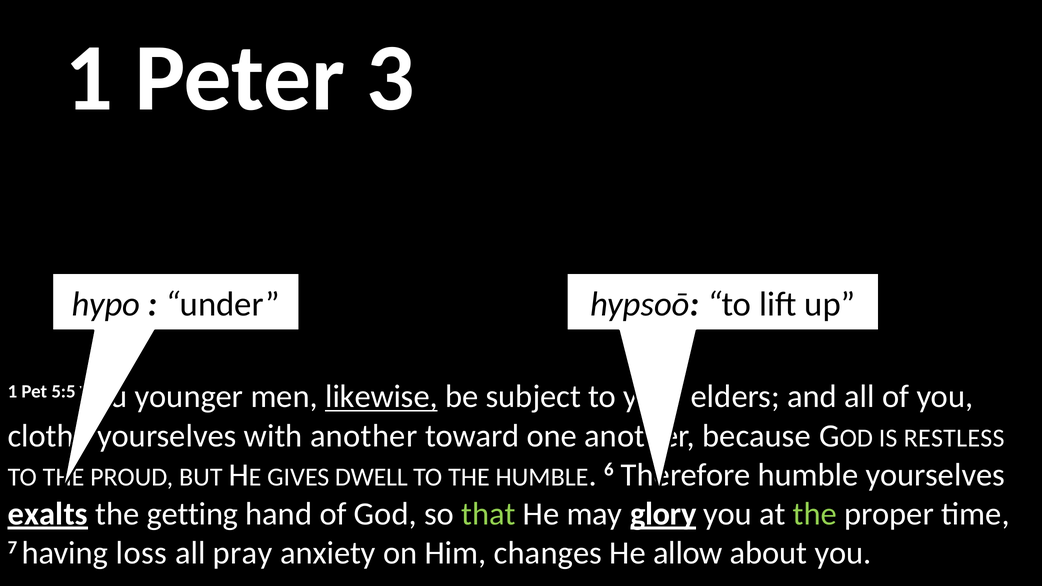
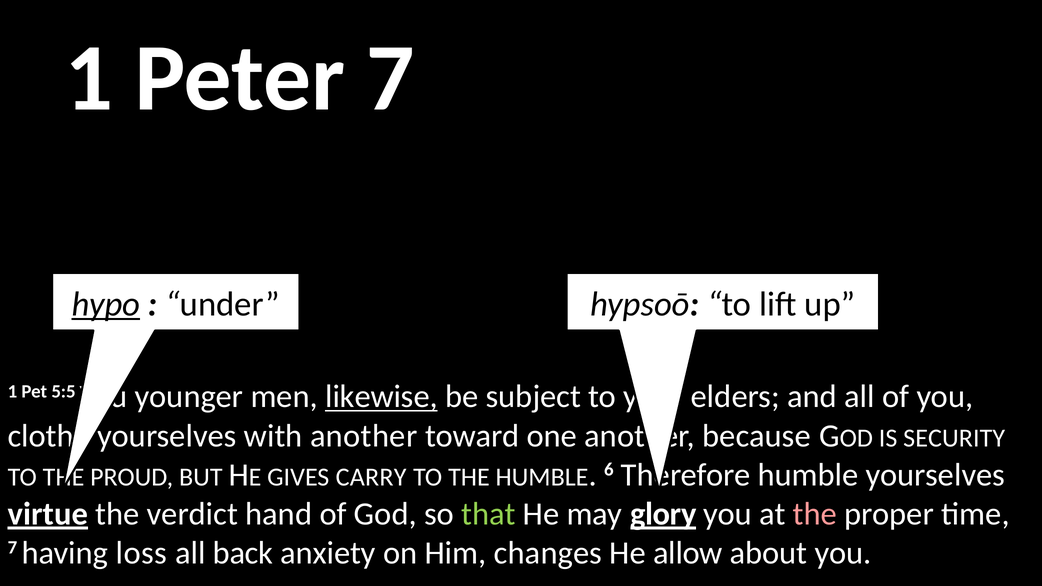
Peter 3: 3 -> 7
hypo underline: none -> present
RESTLESS: RESTLESS -> SECURITY
DWELL: DWELL -> CARRY
exalts: exalts -> virtue
getting: getting -> verdict
the at (815, 514) colour: light green -> pink
pray: pray -> back
